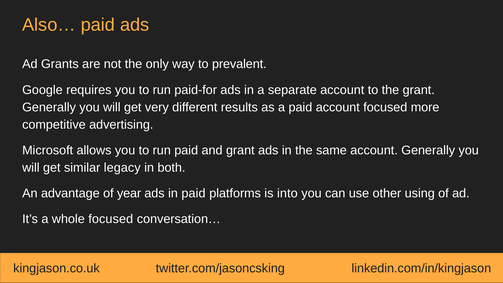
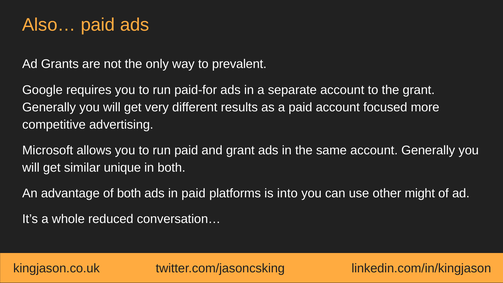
legacy: legacy -> unique
of year: year -> both
using: using -> might
whole focused: focused -> reduced
